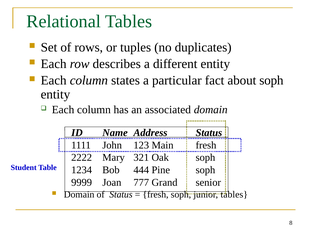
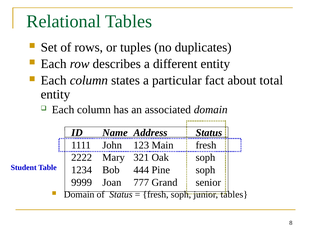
about soph: soph -> total
